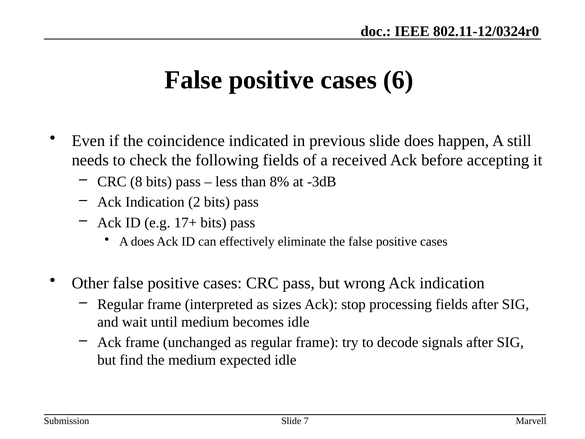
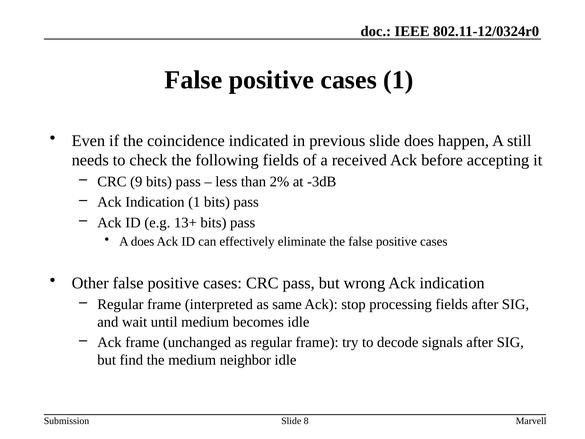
cases 6: 6 -> 1
8: 8 -> 9
8%: 8% -> 2%
Indication 2: 2 -> 1
17+: 17+ -> 13+
sizes: sizes -> same
expected: expected -> neighbor
7: 7 -> 8
